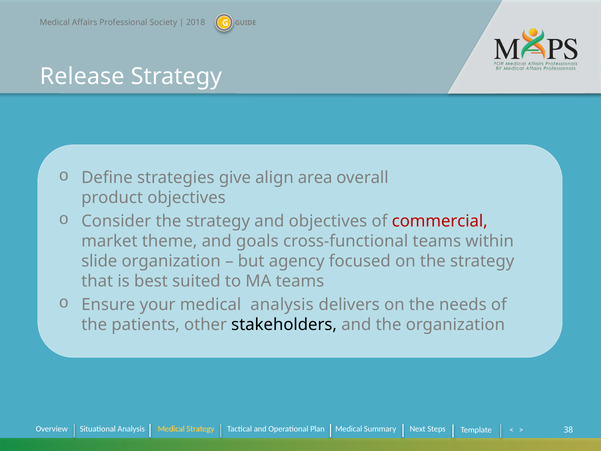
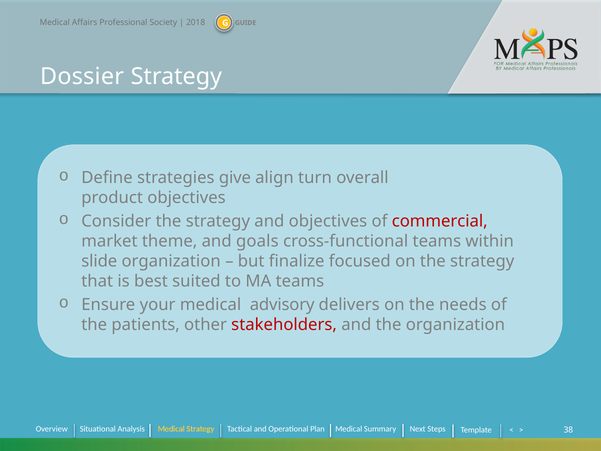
Release: Release -> Dossier
area: area -> turn
agency: agency -> finalize
medical analysis: analysis -> advisory
stakeholders colour: black -> red
